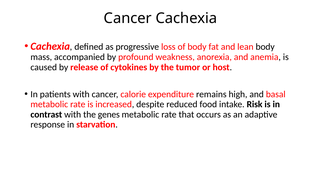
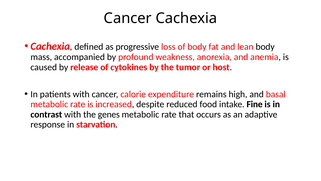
Risk: Risk -> Fine
